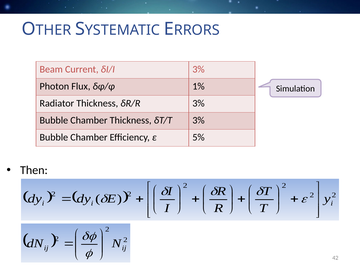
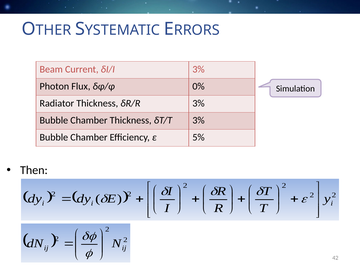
1%: 1% -> 0%
